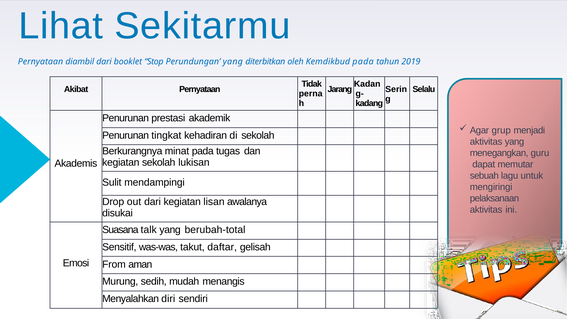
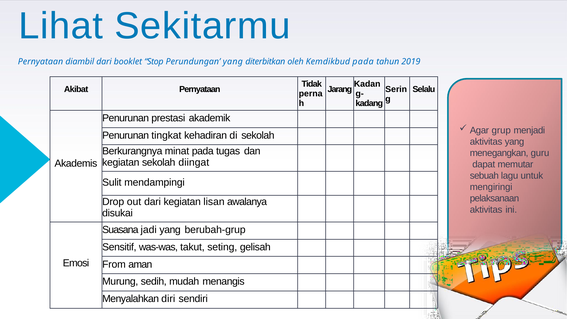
lukisan: lukisan -> diingat
talk: talk -> jadi
berubah-total: berubah-total -> berubah-grup
daftar: daftar -> seting
